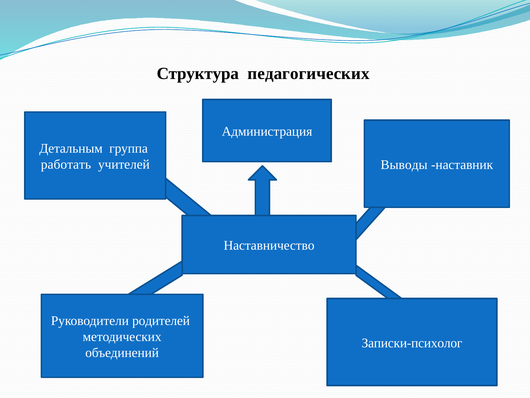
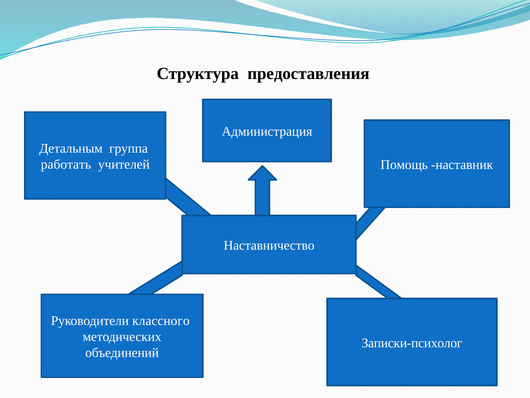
педагогических: педагогических -> предоставления
Выводы: Выводы -> Помощь
родителей: родителей -> классного
